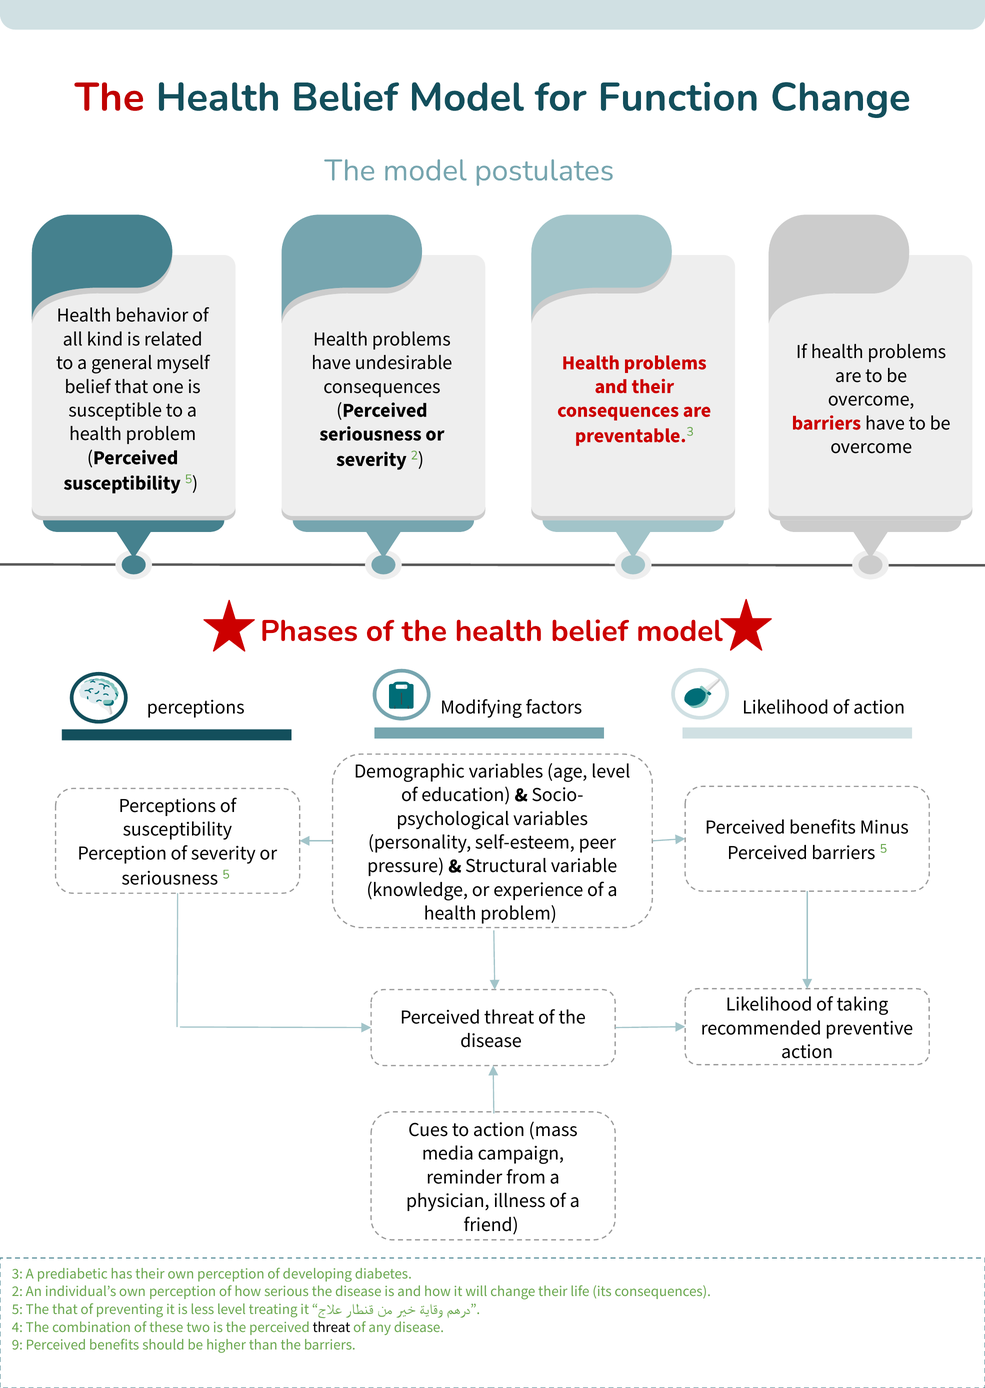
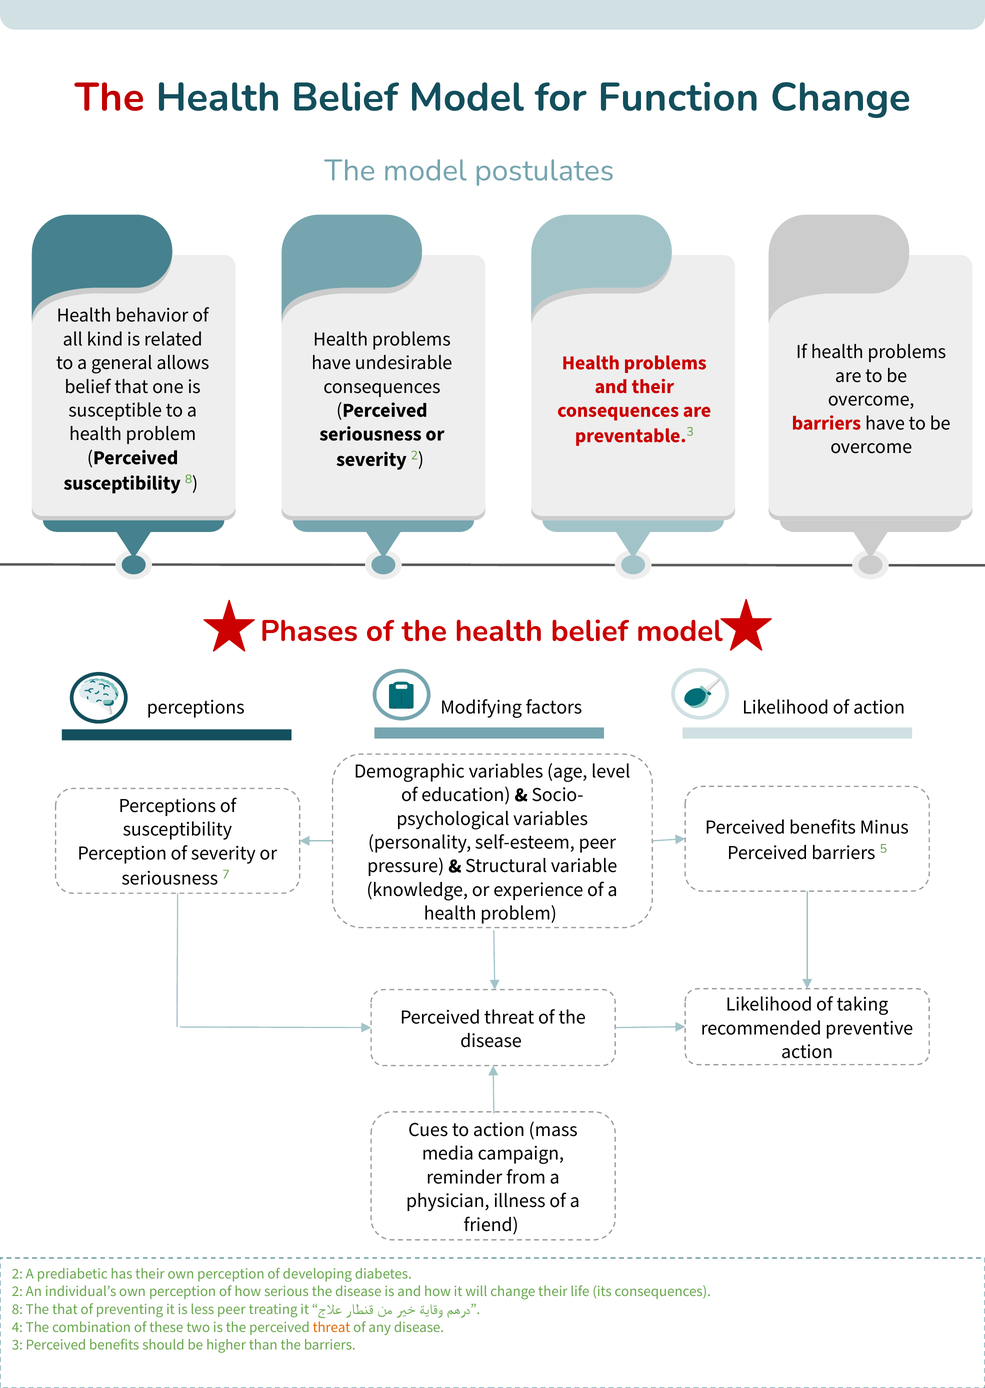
myself: myself -> allows
susceptibility 5: 5 -> 8
seriousness 5: 5 -> 7
3 at (17, 1274): 3 -> 2
5 at (17, 1310): 5 -> 8
less level: level -> peer
threat at (332, 1328) colour: black -> orange
9 at (17, 1346): 9 -> 3
